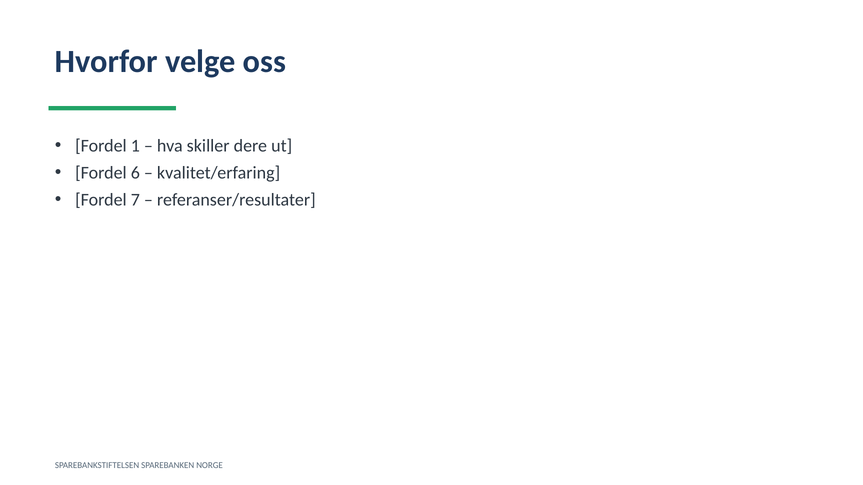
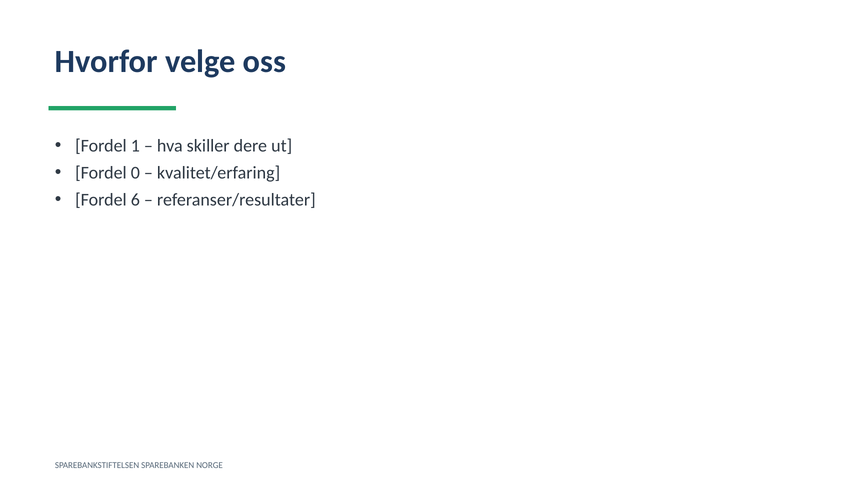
6: 6 -> 0
7: 7 -> 6
